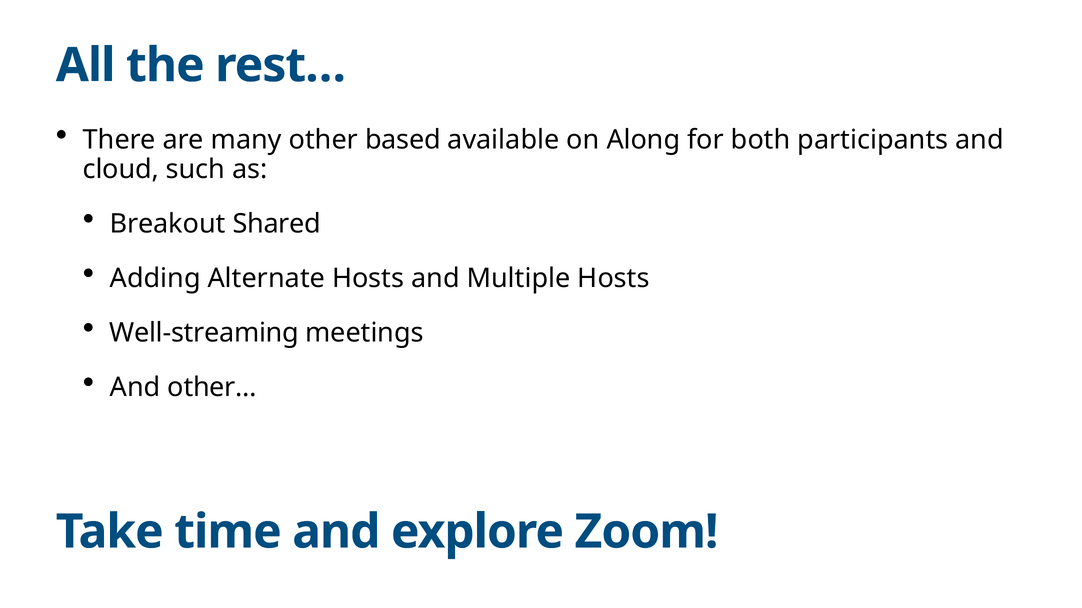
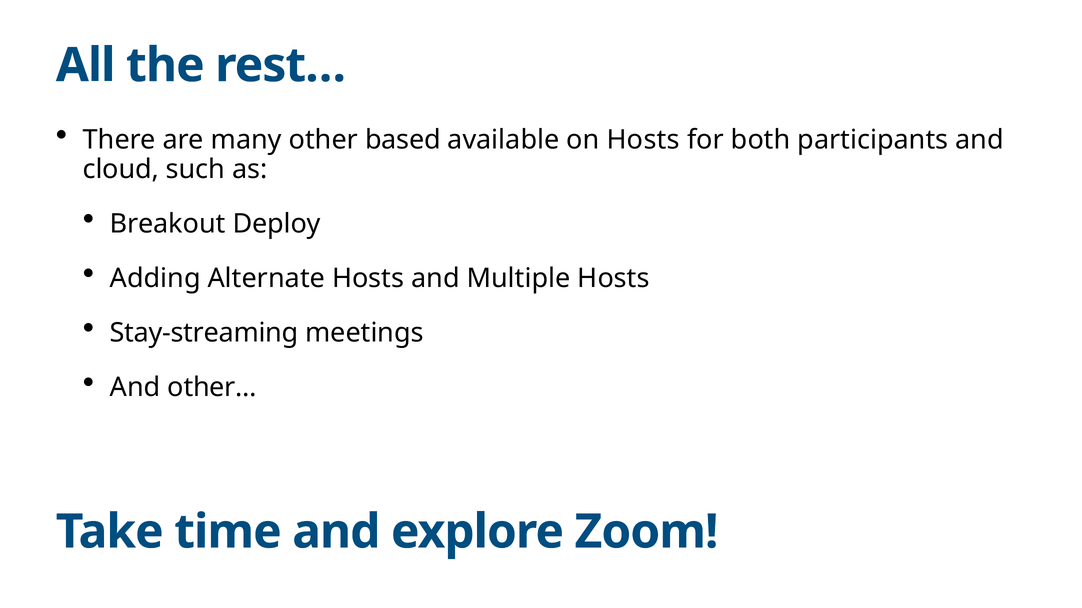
on Along: Along -> Hosts
Shared: Shared -> Deploy
Well-streaming: Well-streaming -> Stay-streaming
